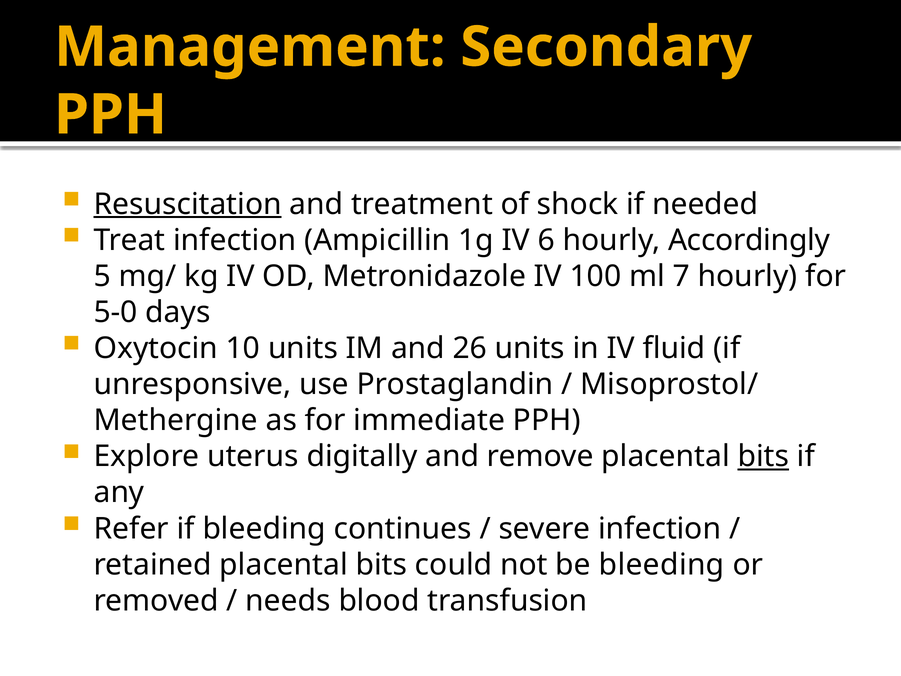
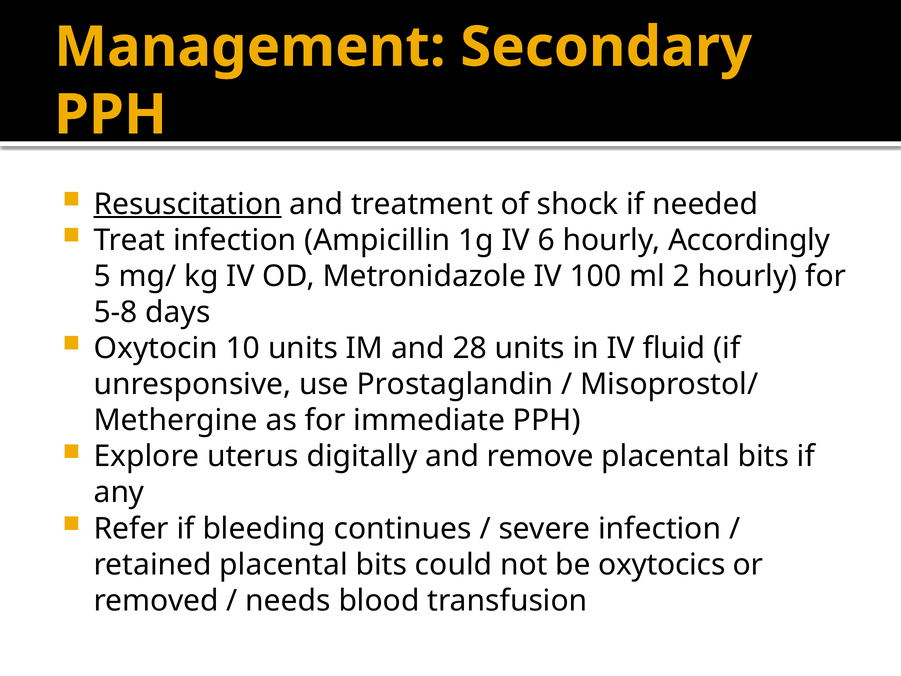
7: 7 -> 2
5-0: 5-0 -> 5-8
26: 26 -> 28
bits at (763, 456) underline: present -> none
be bleeding: bleeding -> oxytocics
